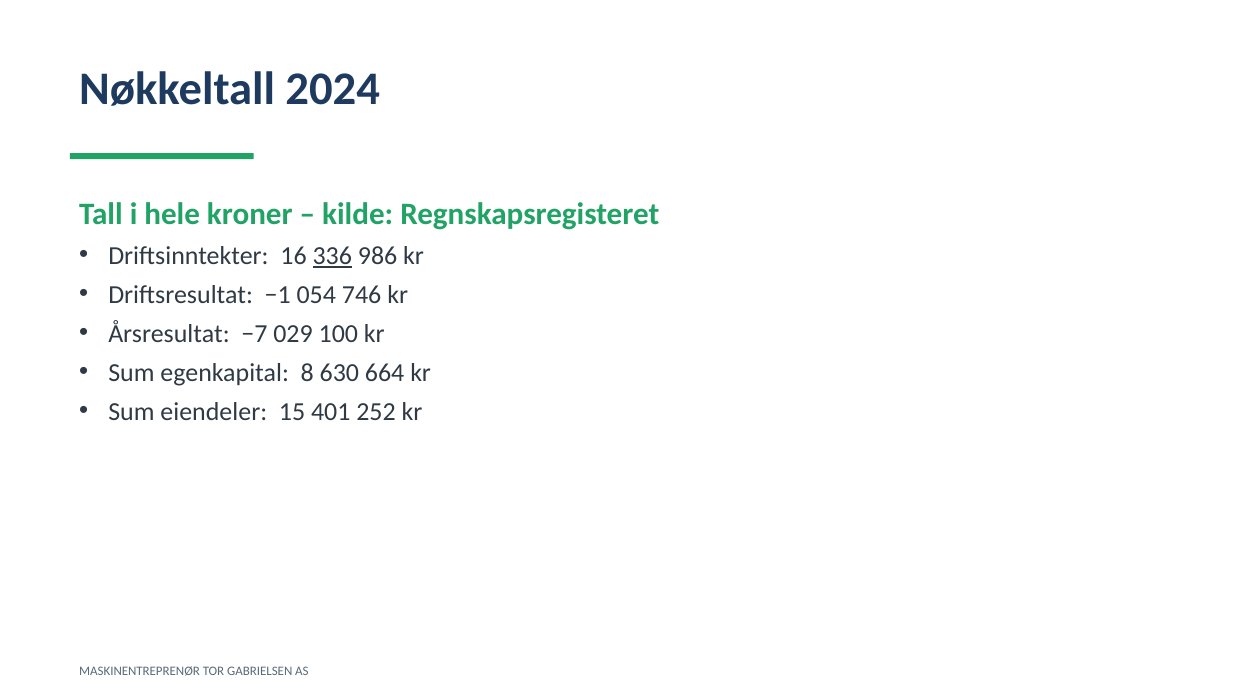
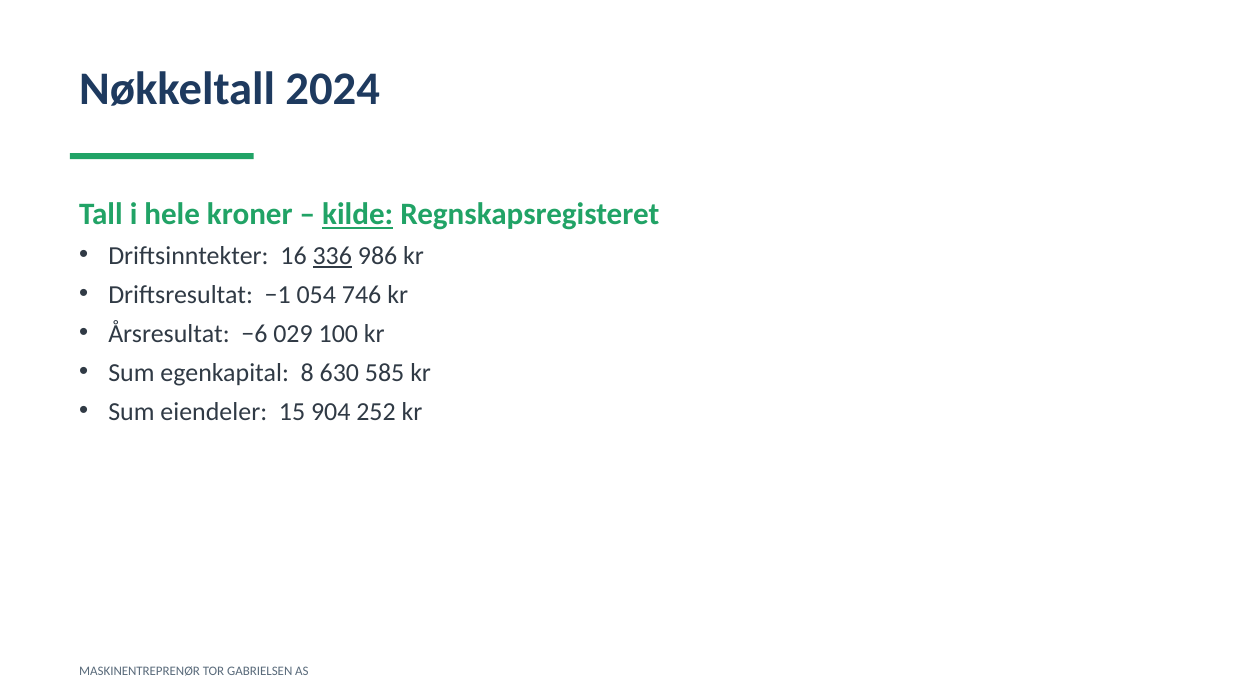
kilde underline: none -> present
−7: −7 -> −6
664: 664 -> 585
401: 401 -> 904
